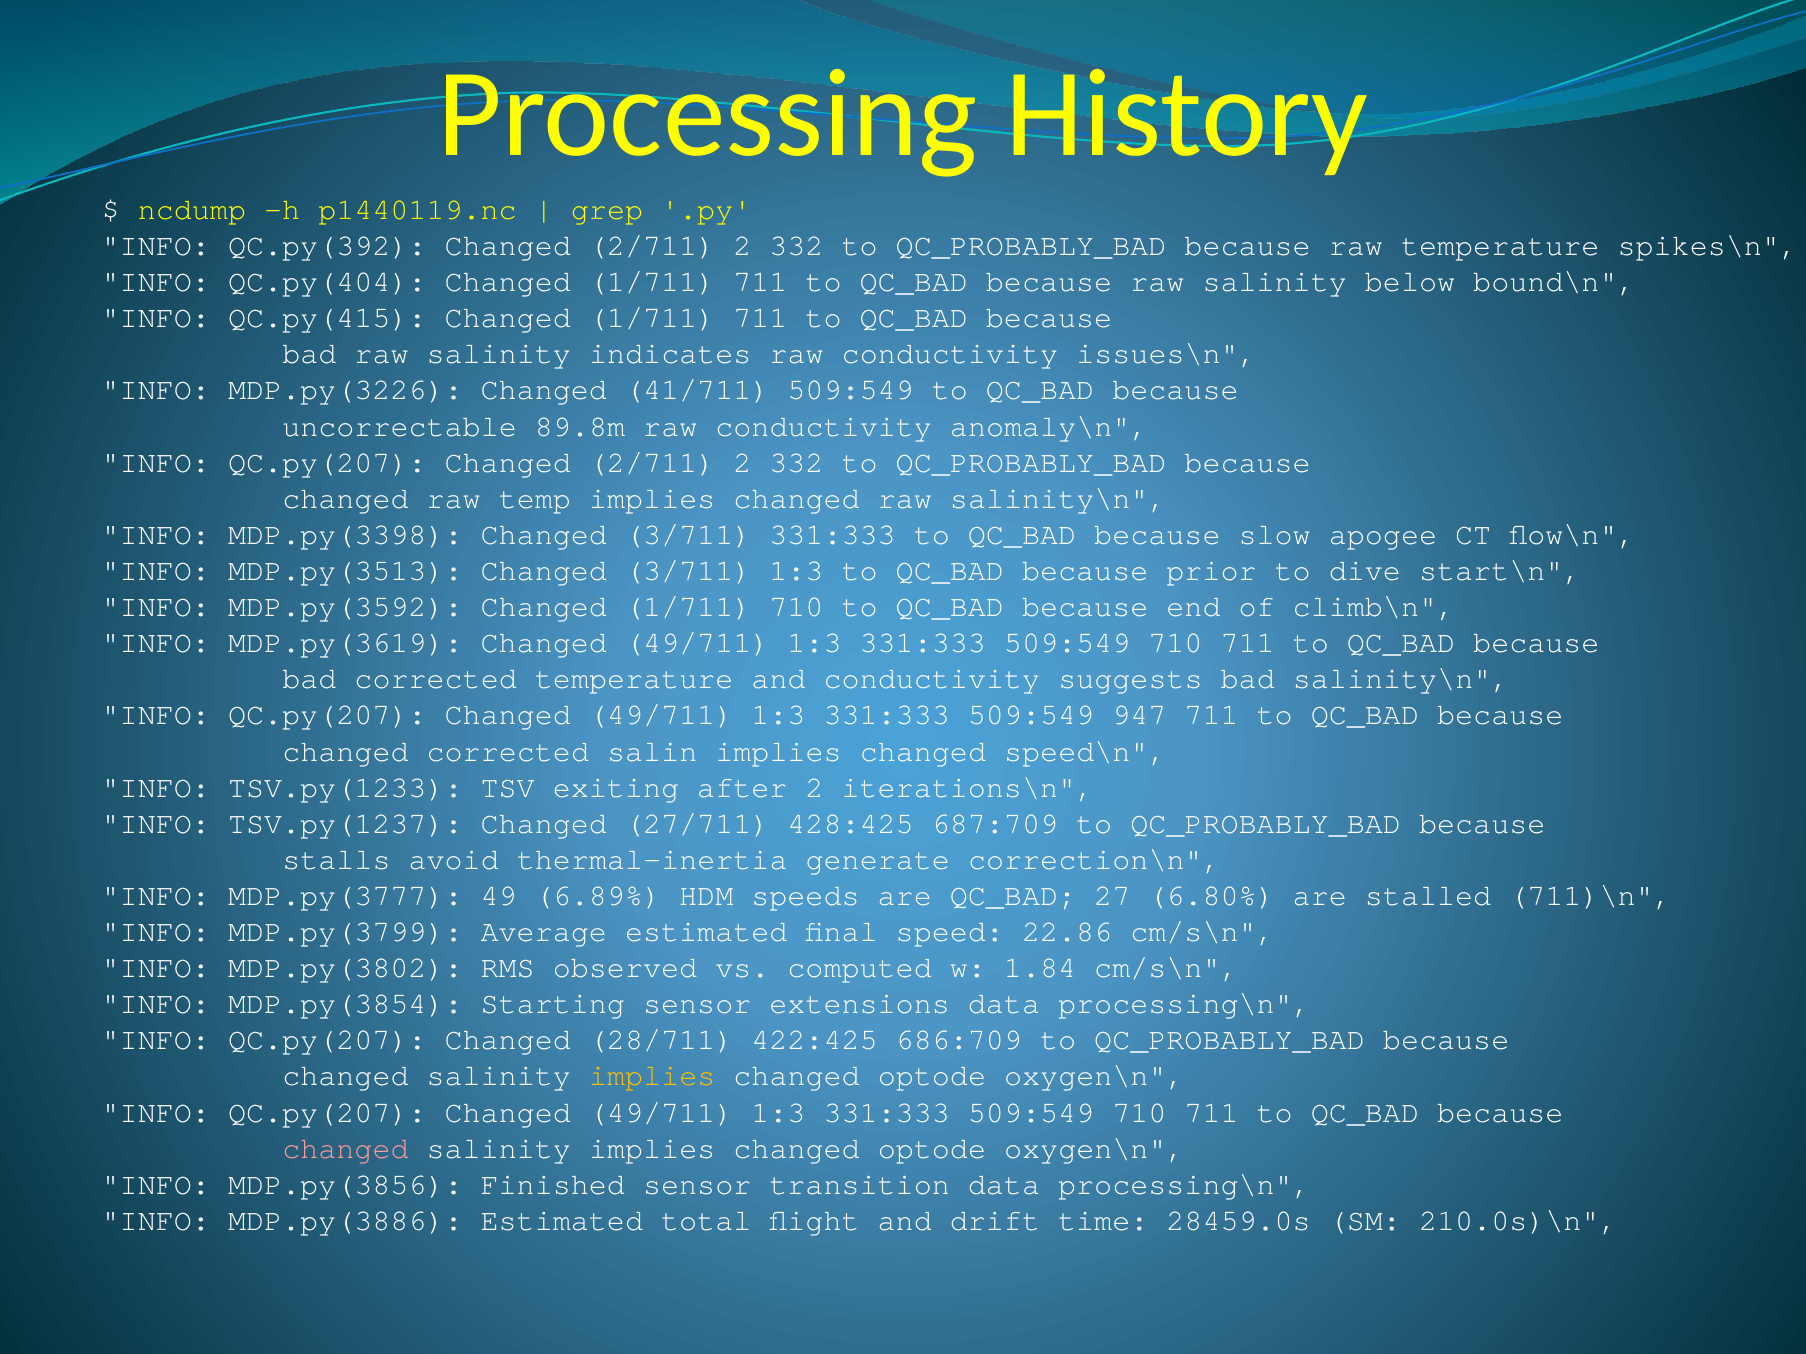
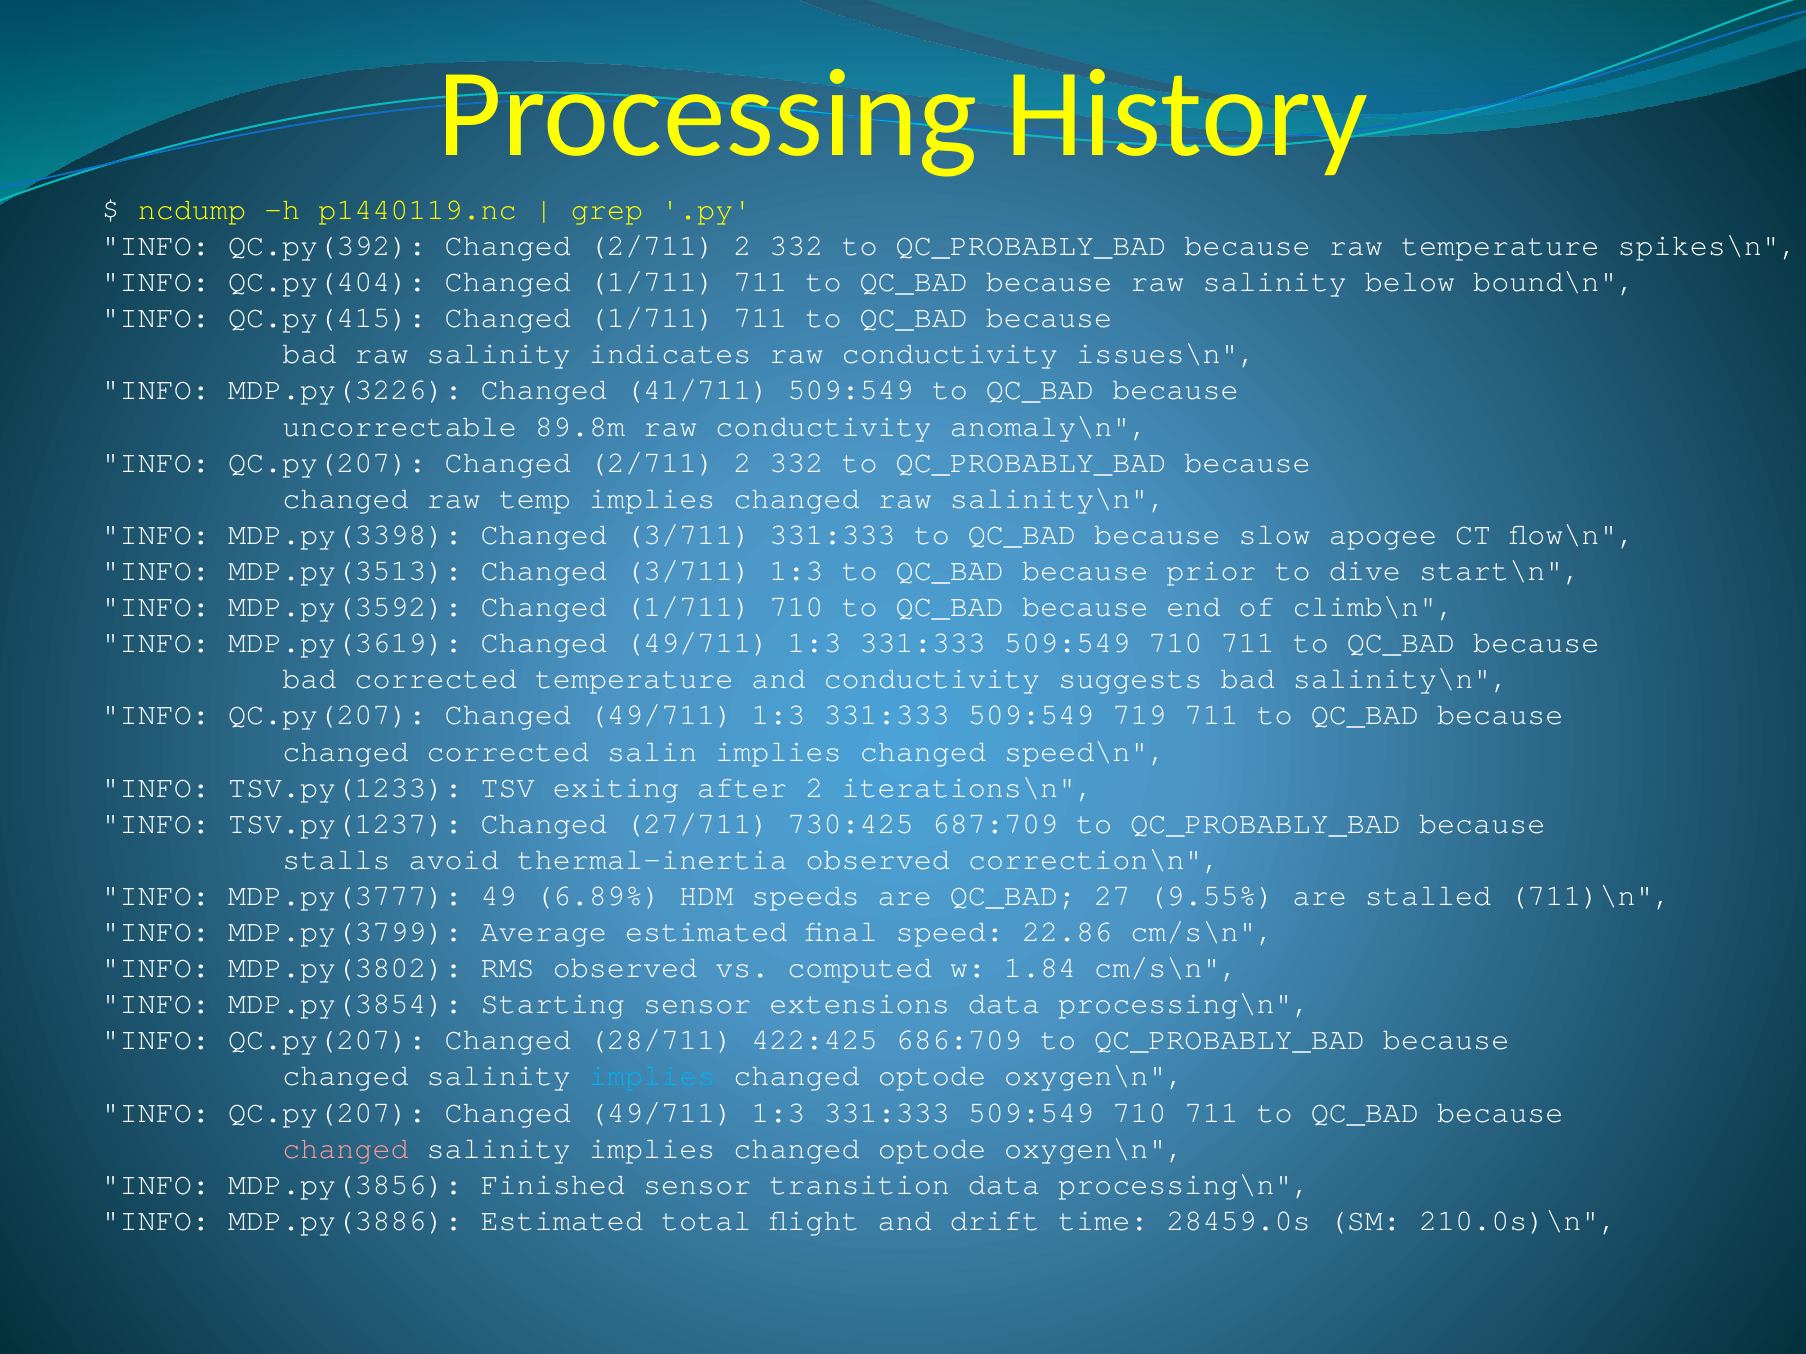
947: 947 -> 719
428:425: 428:425 -> 730:425
thermal-inertia generate: generate -> observed
6.80%: 6.80% -> 9.55%
implies at (652, 1076) colour: yellow -> light blue
